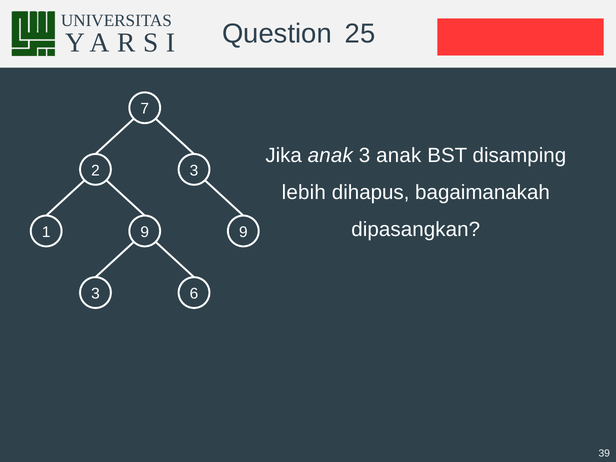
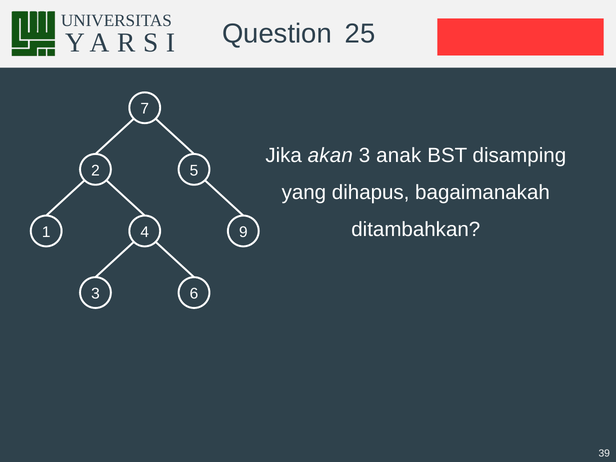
Jika anak: anak -> akan
2 3: 3 -> 5
lebih: lebih -> yang
dipasangkan: dipasangkan -> ditambahkan
1 9: 9 -> 4
